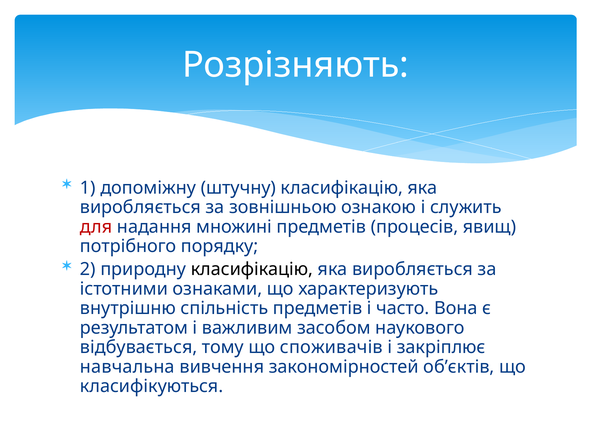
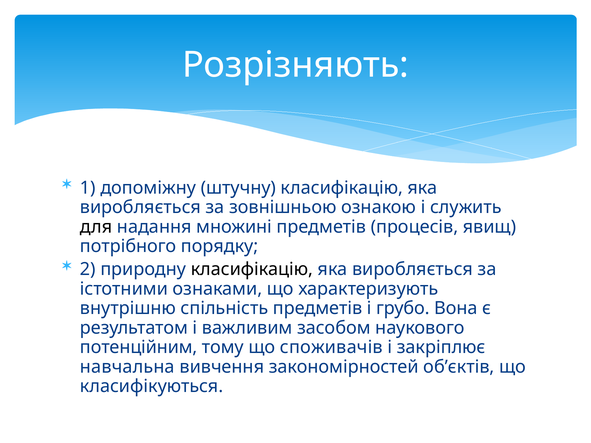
для colour: red -> black
часто: часто -> грубо
відбувається: відбувається -> потенційним
